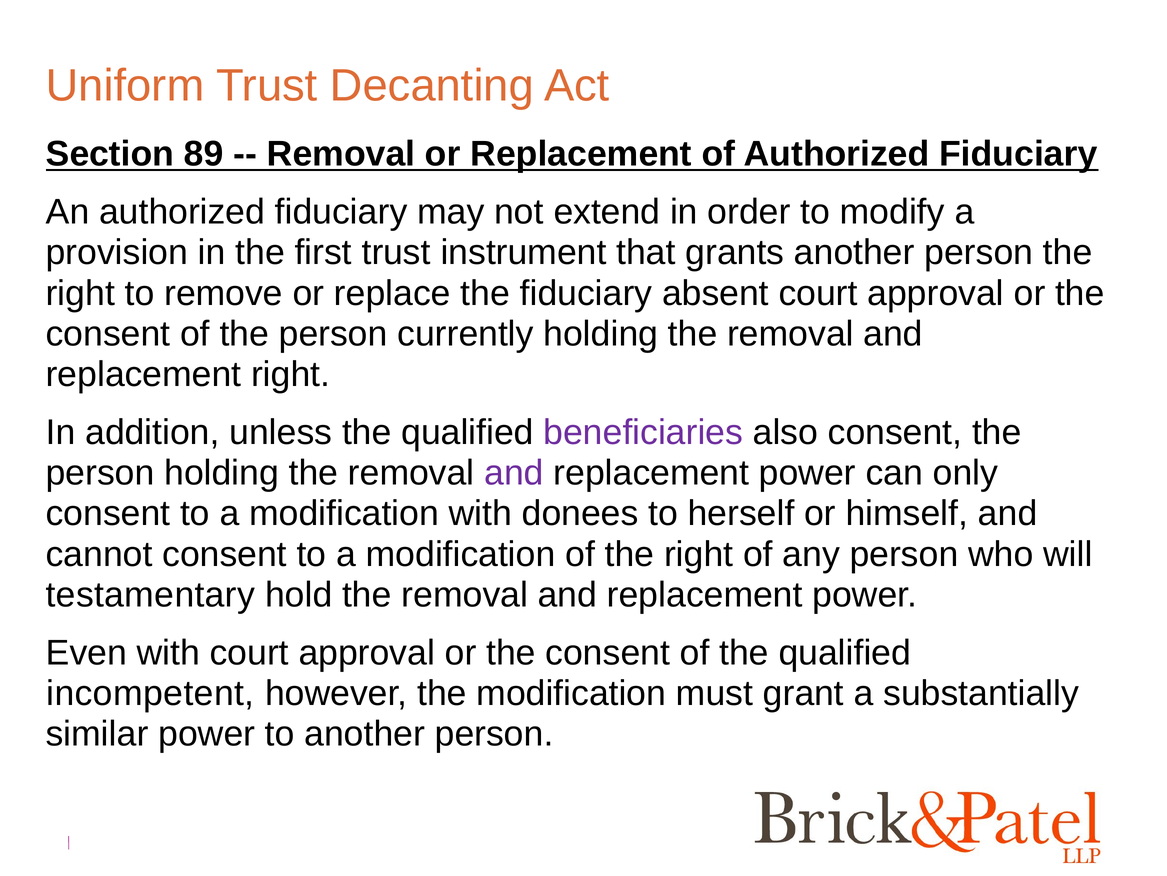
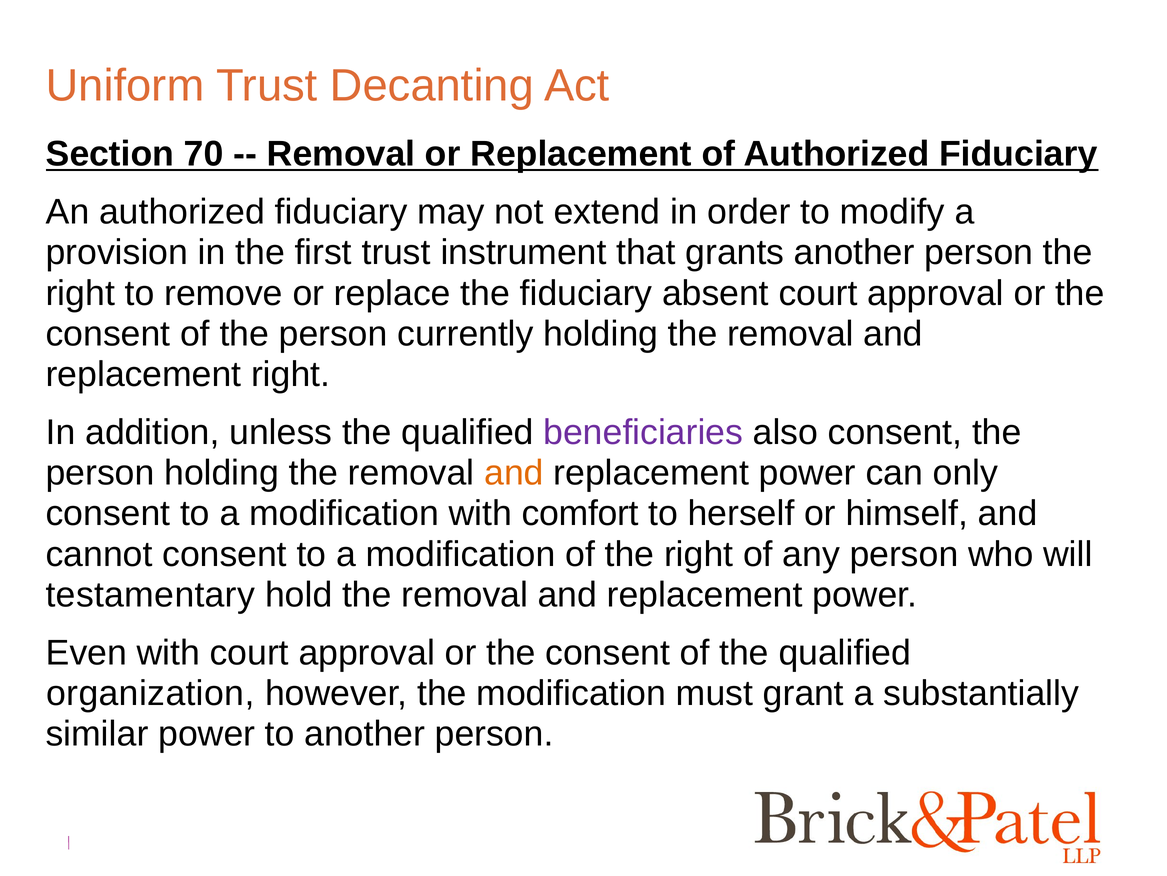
89: 89 -> 70
and at (514, 473) colour: purple -> orange
donees: donees -> comfort
incompetent: incompetent -> organization
